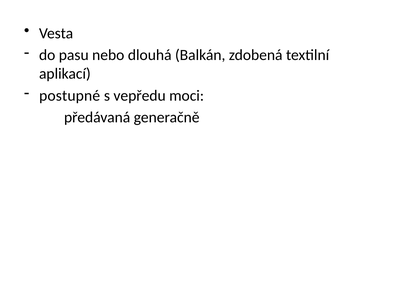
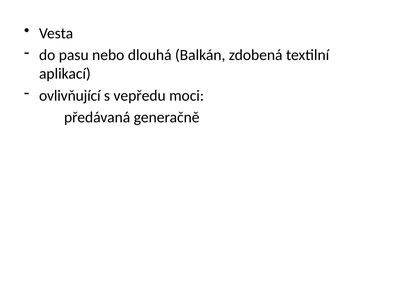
postupné: postupné -> ovlivňující
